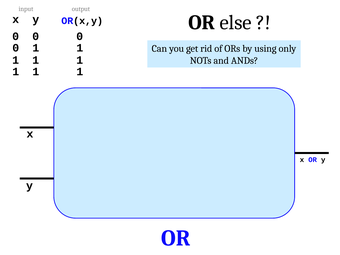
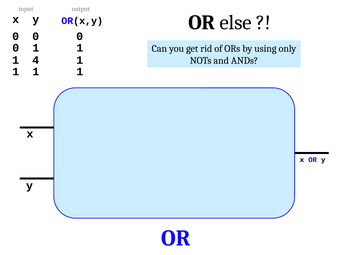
1 at (36, 60): 1 -> 4
